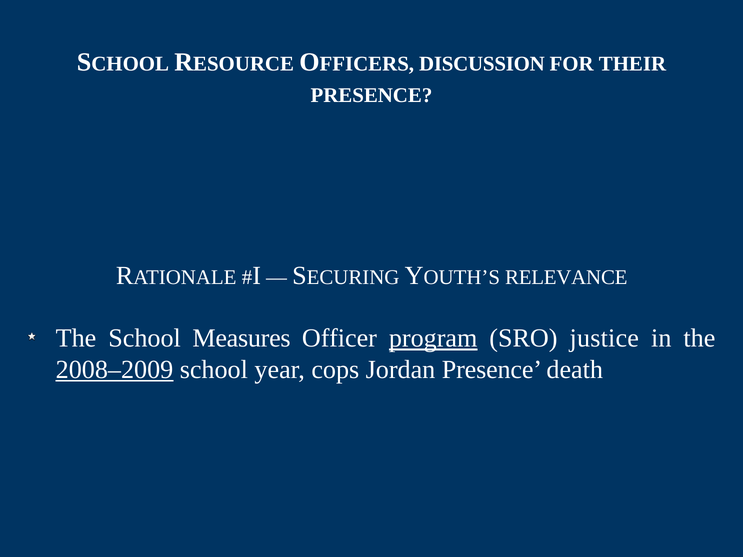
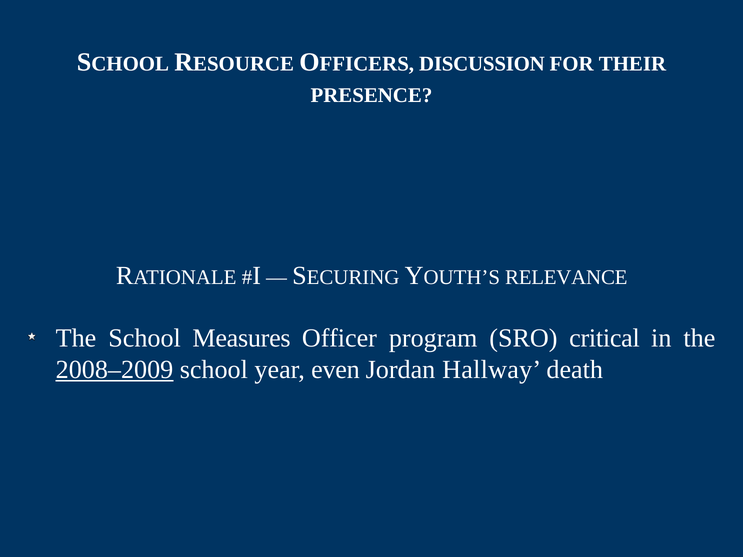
program underline: present -> none
justice: justice -> critical
cops: cops -> even
Jordan Presence: Presence -> Hallway
